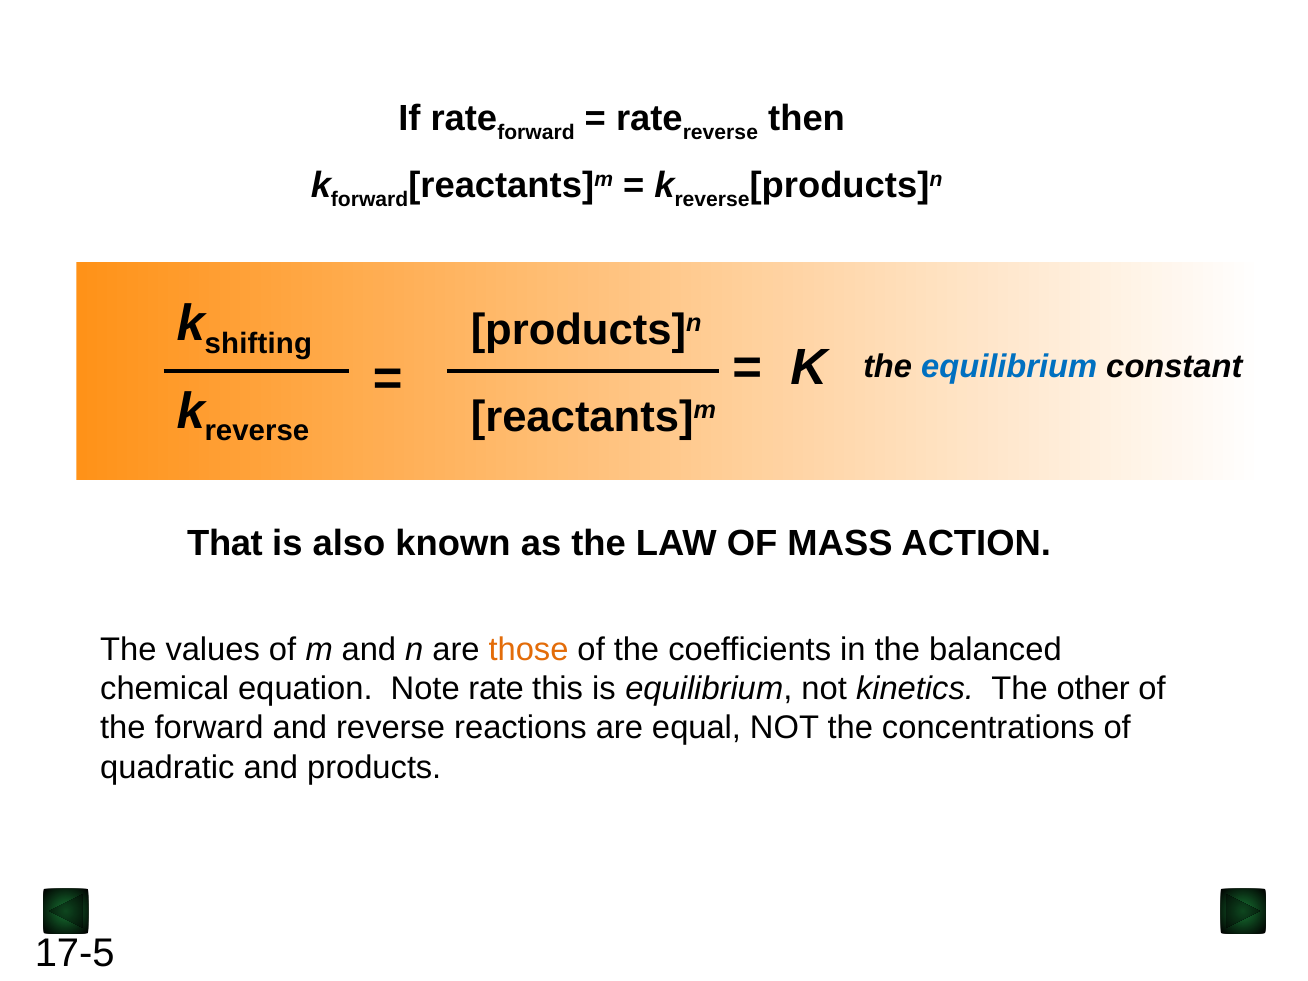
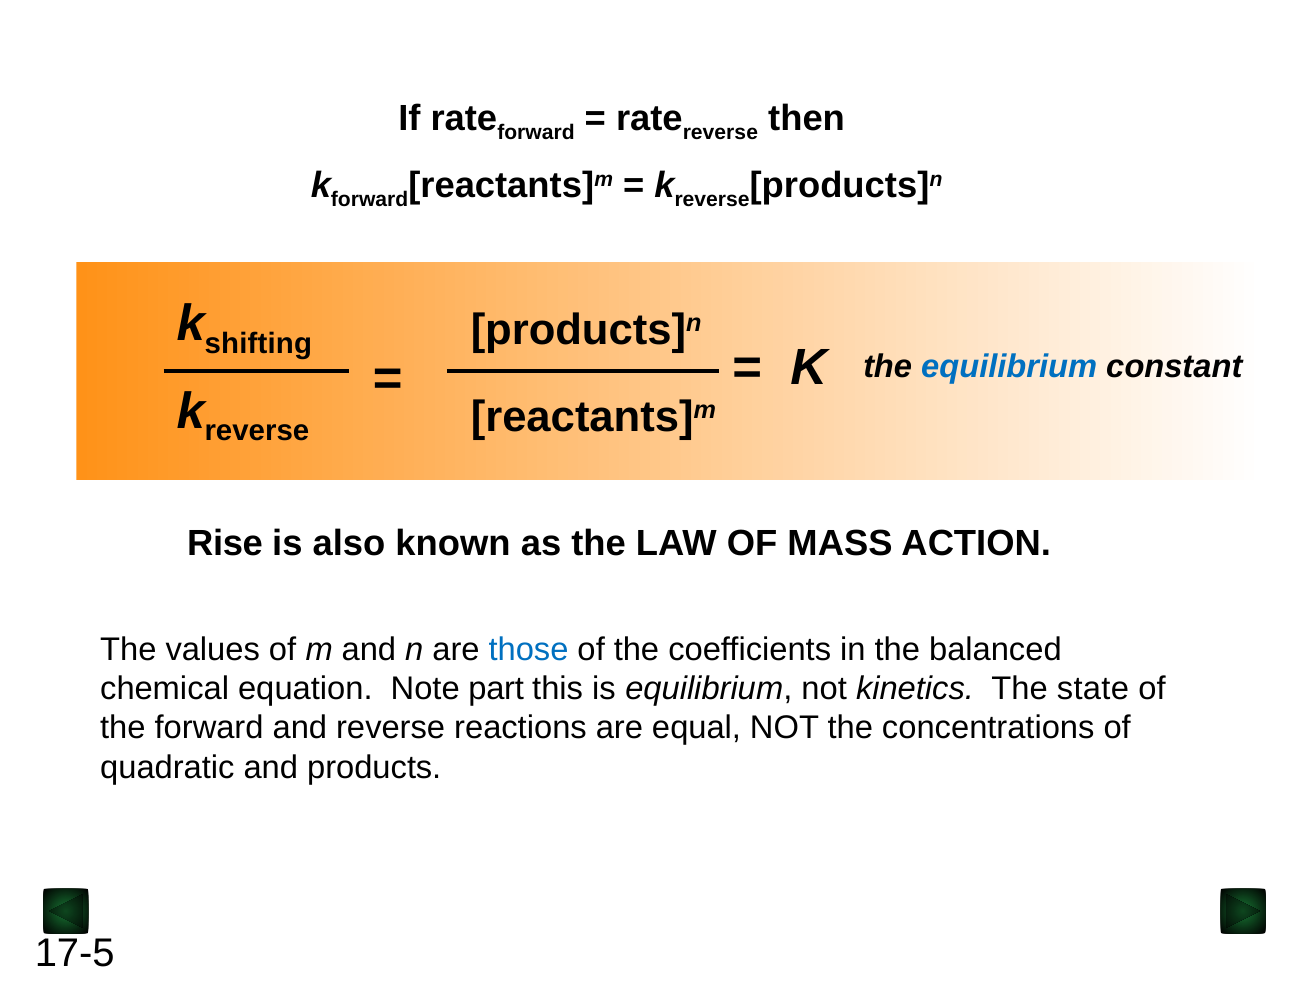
That: That -> Rise
those colour: orange -> blue
Note rate: rate -> part
other: other -> state
